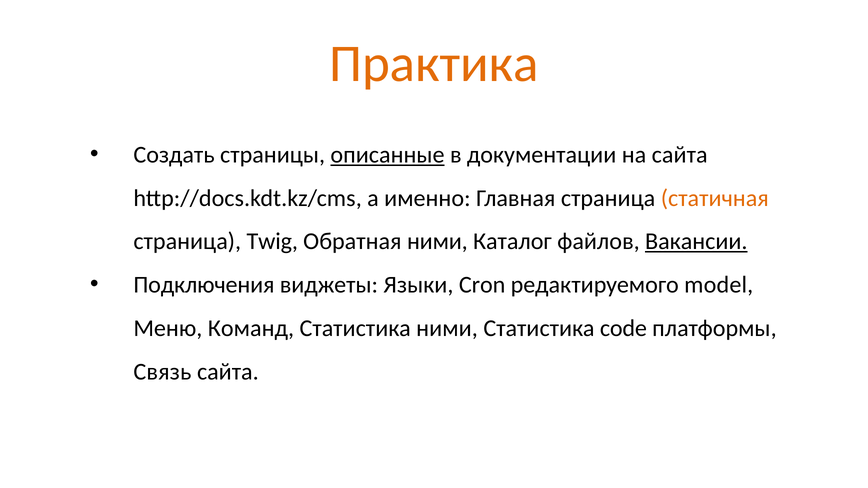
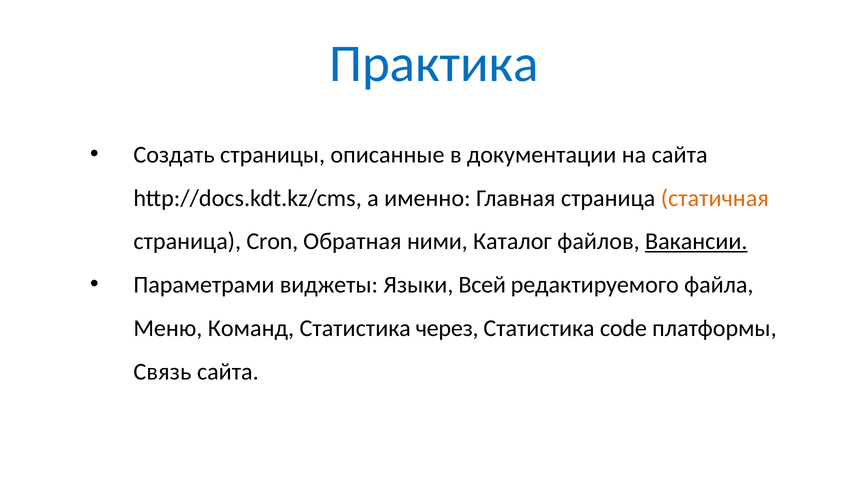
Практика colour: orange -> blue
описанные underline: present -> none
Twig: Twig -> Cron
Подключения: Подключения -> Параметрами
Cron: Cron -> Всей
model: model -> файла
Статистика ними: ними -> через
